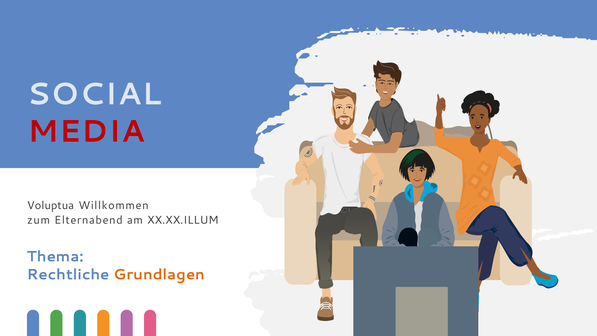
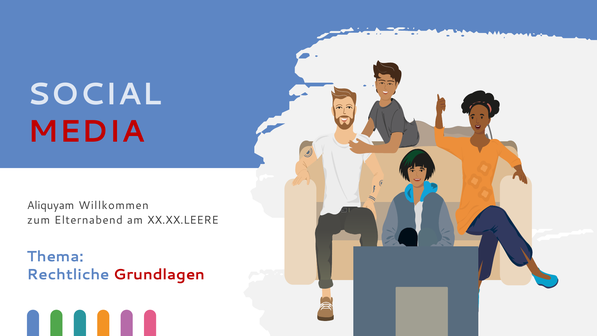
Voluptua: Voluptua -> Aliquyam
XX.XX.ILLUM: XX.XX.ILLUM -> XX.XX.LEERE
Grundlagen colour: orange -> red
